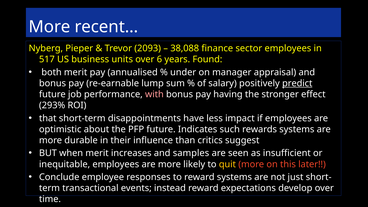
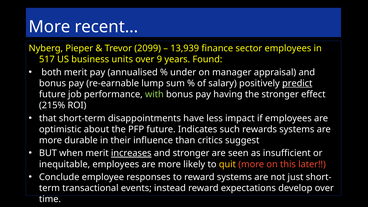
2093: 2093 -> 2099
38,088: 38,088 -> 13,939
6: 6 -> 9
with colour: pink -> light green
293%: 293% -> 215%
increases underline: none -> present
and samples: samples -> stronger
